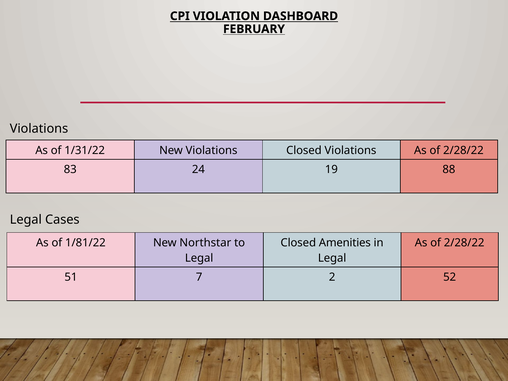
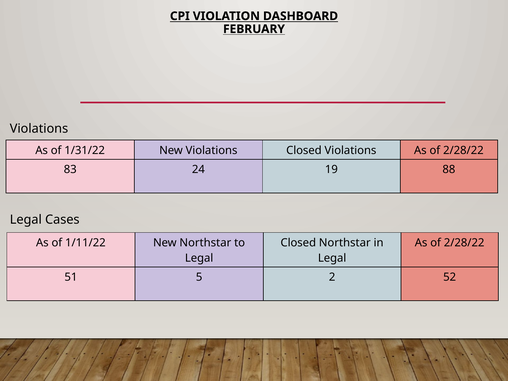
1/81/22: 1/81/22 -> 1/11/22
Closed Amenities: Amenities -> Northstar
7: 7 -> 5
